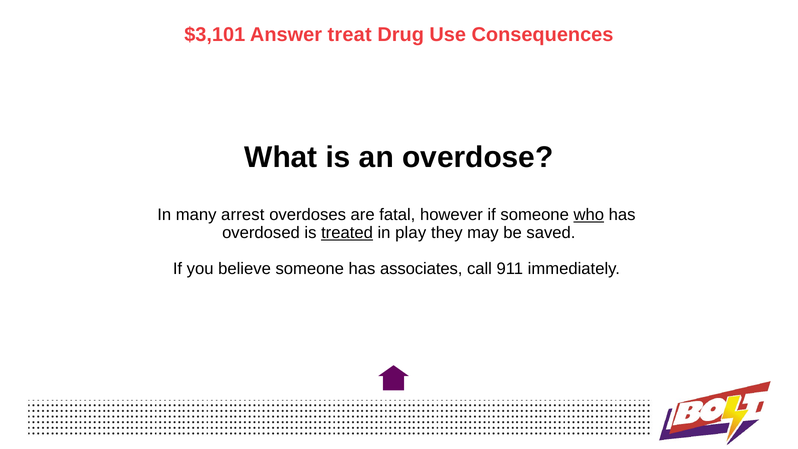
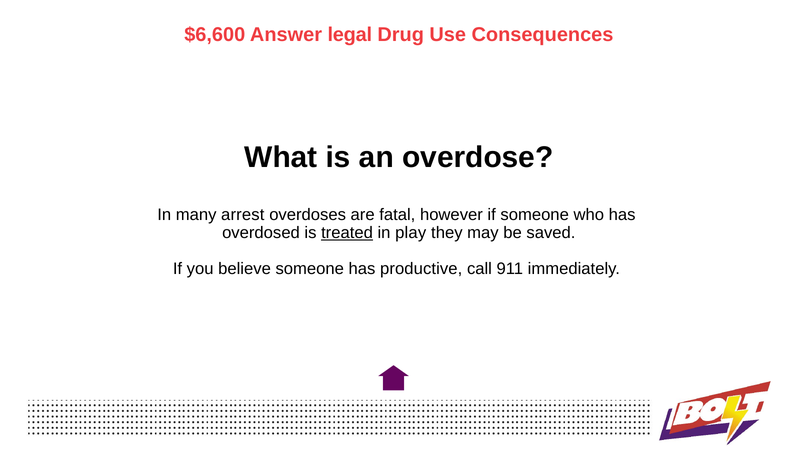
$3,101: $3,101 -> $6,600
treat: treat -> legal
who underline: present -> none
associates: associates -> productive
